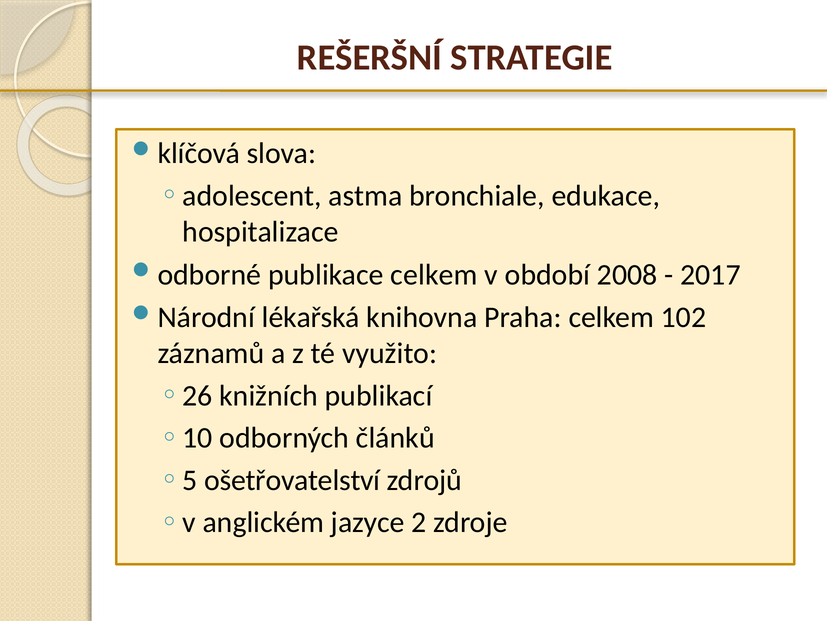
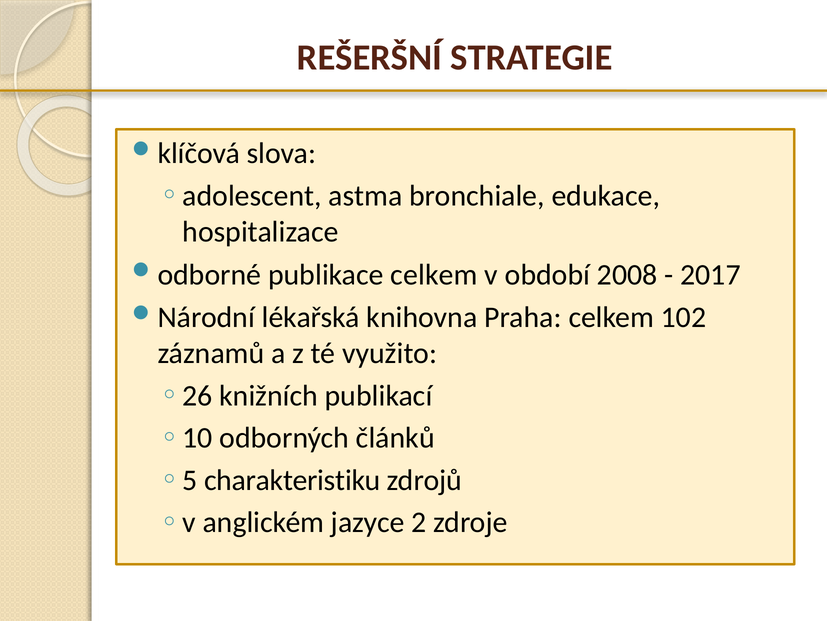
ošetřovatelství: ošetřovatelství -> charakteristiku
